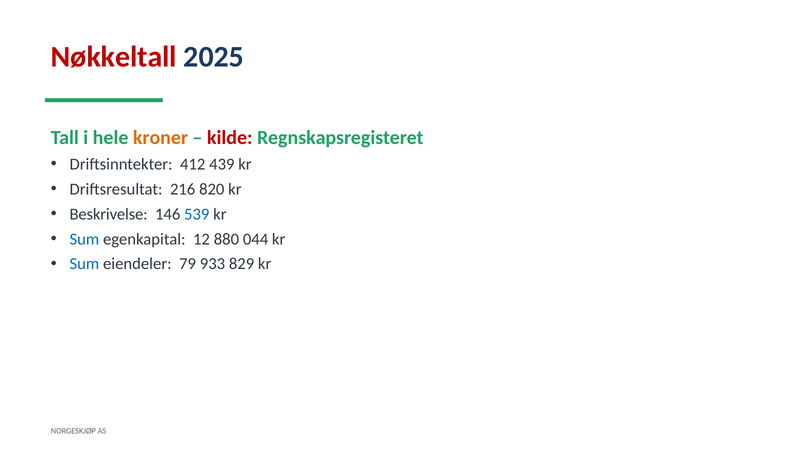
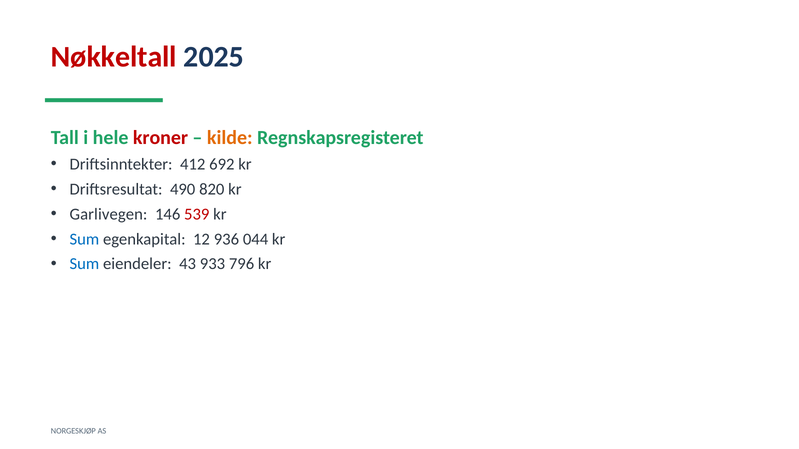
kroner colour: orange -> red
kilde colour: red -> orange
439: 439 -> 692
216: 216 -> 490
Beskrivelse: Beskrivelse -> Garlivegen
539 colour: blue -> red
880: 880 -> 936
79: 79 -> 43
829: 829 -> 796
